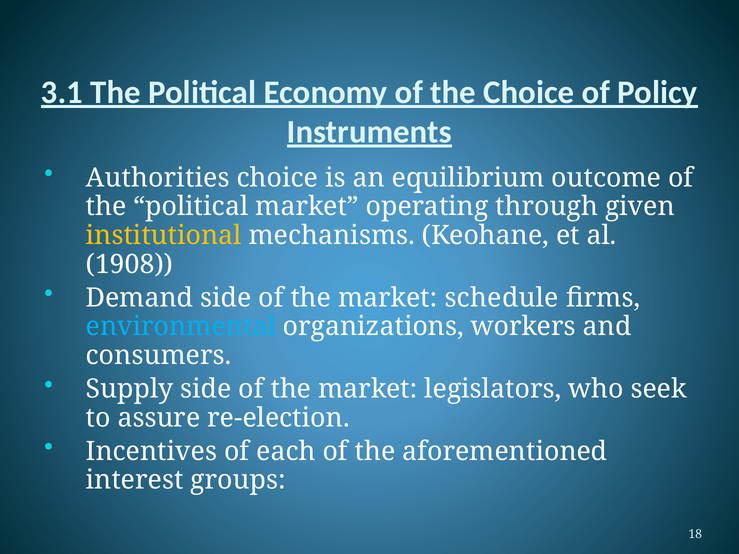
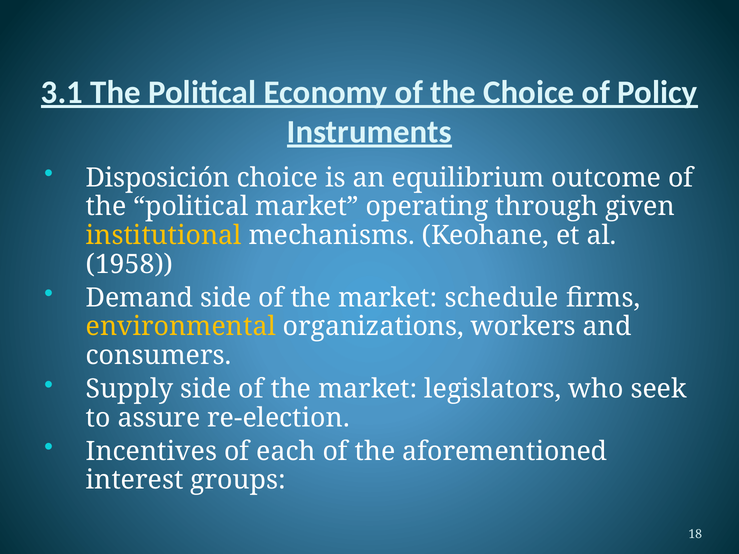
Authorities: Authorities -> Disposición
1908: 1908 -> 1958
environmental colour: light blue -> yellow
